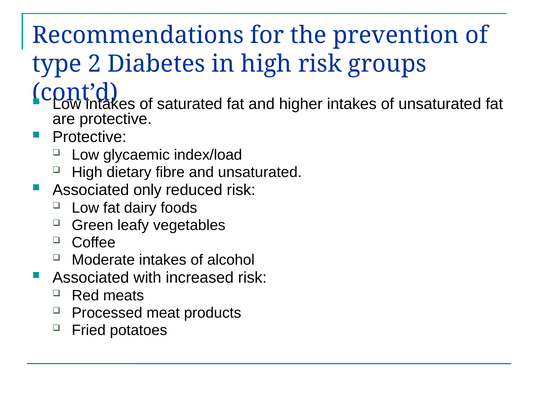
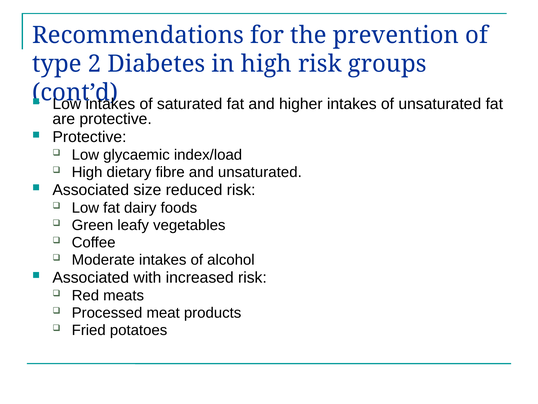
only: only -> size
